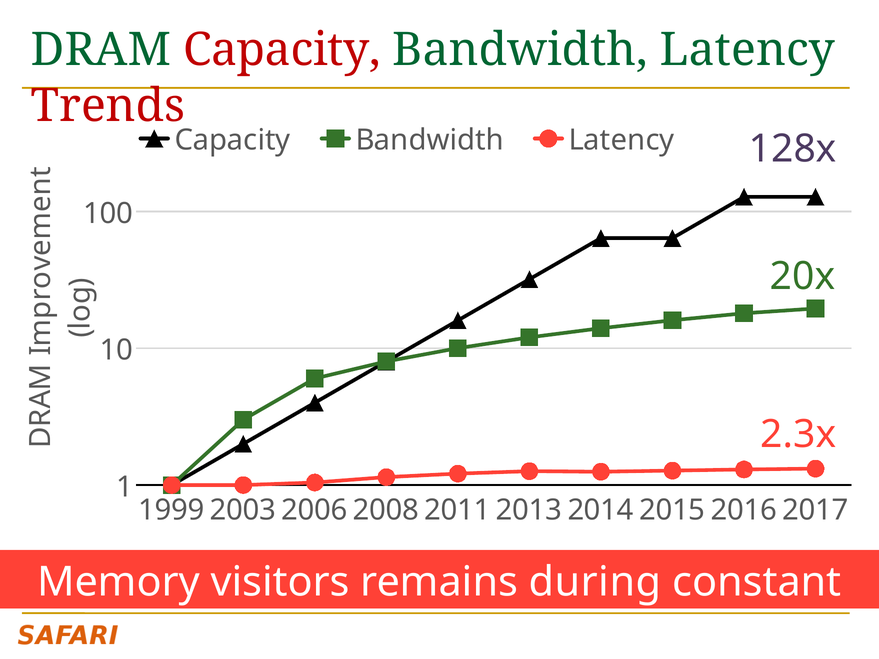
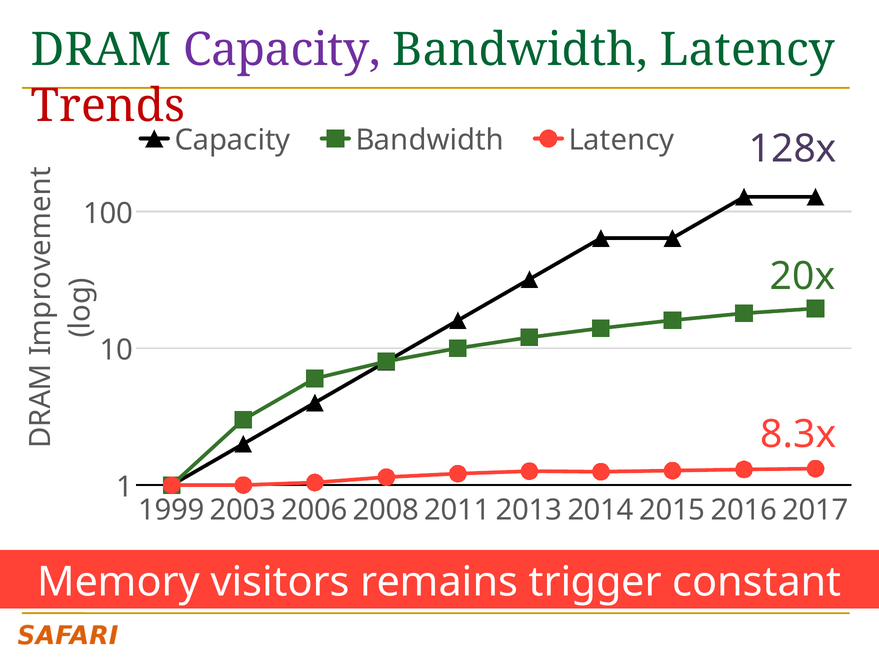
Capacity at (282, 50) colour: red -> purple
2.3x: 2.3x -> 8.3x
during: during -> trigger
